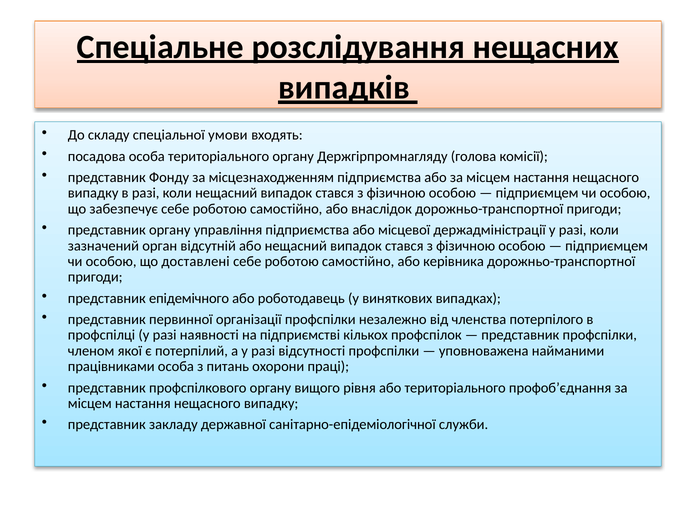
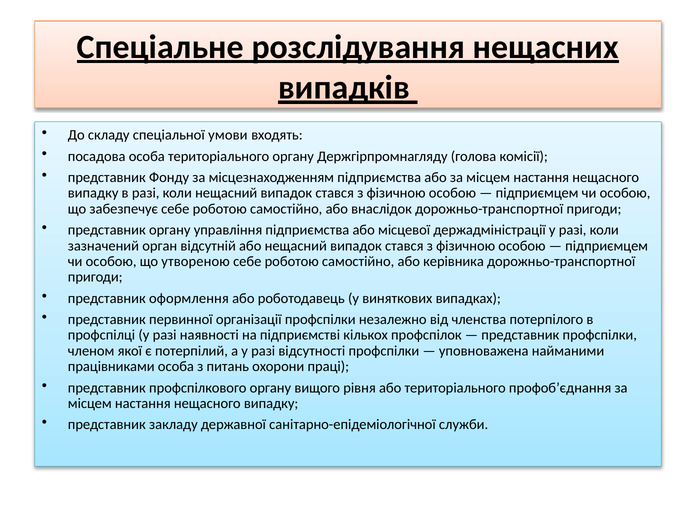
доставлені: доставлені -> утвореною
епідемічного: епідемічного -> оформлення
